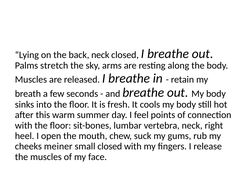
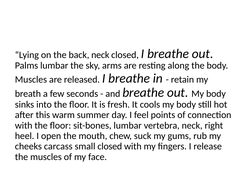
Palms stretch: stretch -> lumbar
meiner: meiner -> carcass
